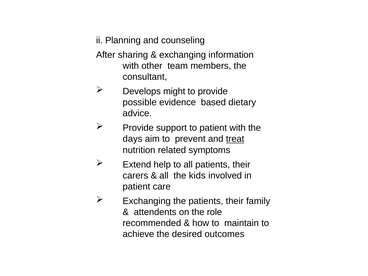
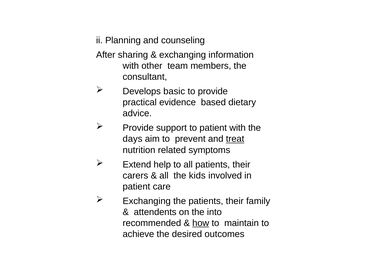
might: might -> basic
possible: possible -> practical
role: role -> into
how underline: none -> present
